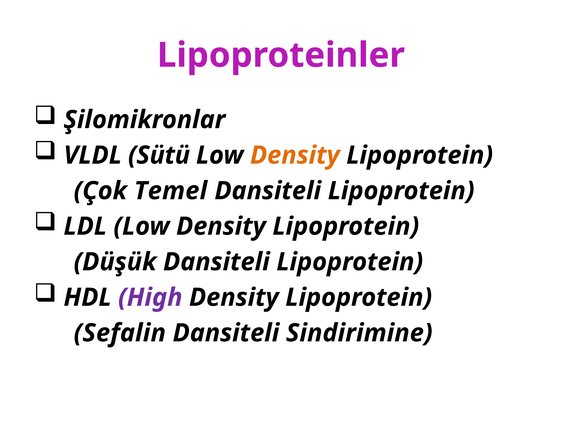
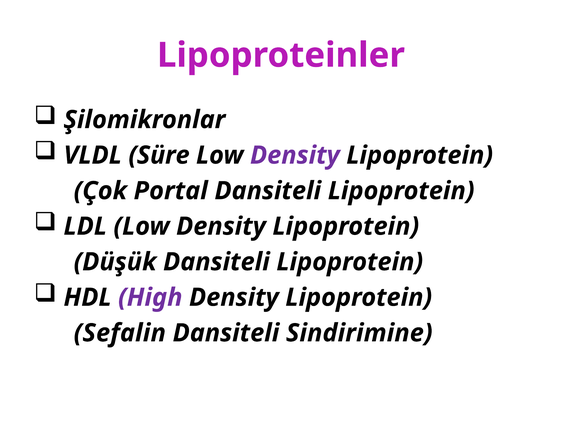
Sütü: Sütü -> Süre
Density at (295, 155) colour: orange -> purple
Temel: Temel -> Portal
